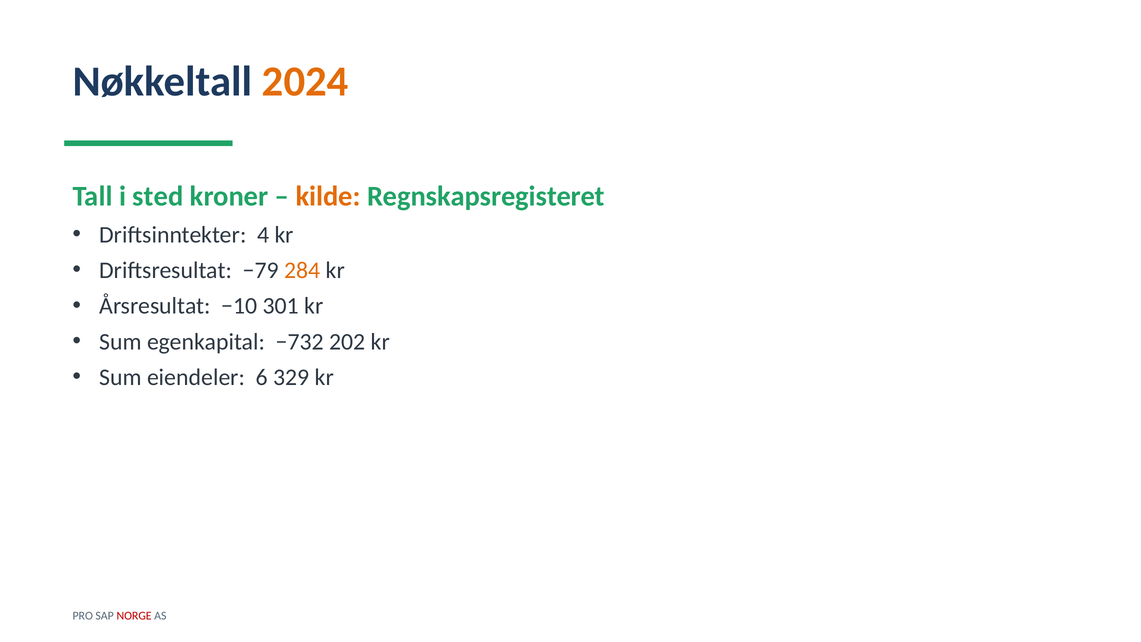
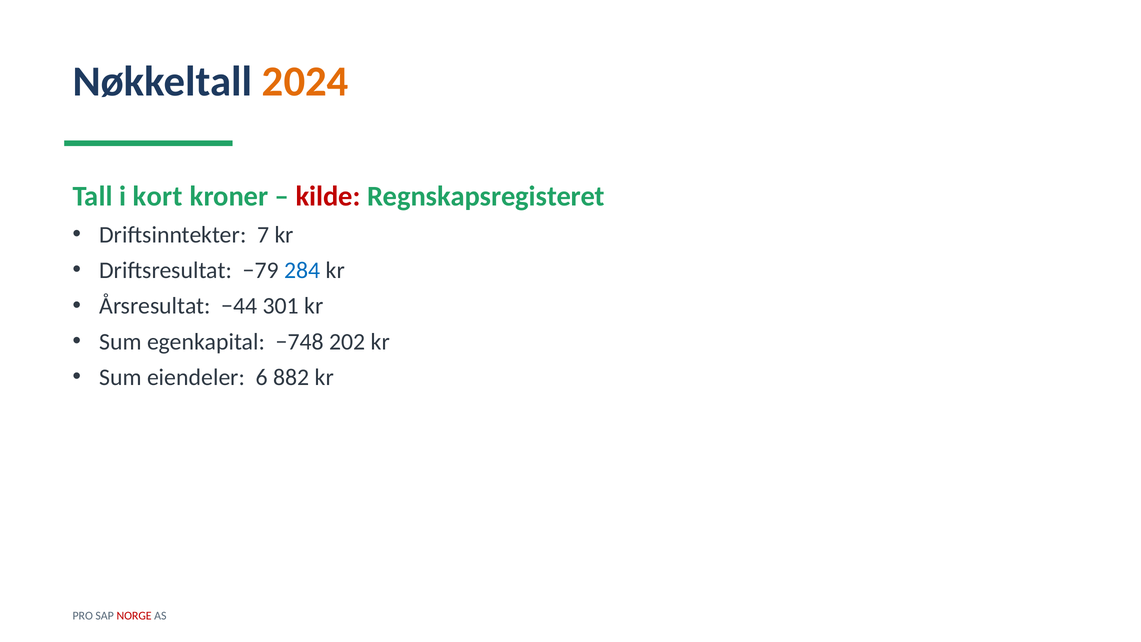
sted: sted -> kort
kilde colour: orange -> red
4: 4 -> 7
284 colour: orange -> blue
−10: −10 -> −44
−732: −732 -> −748
329: 329 -> 882
